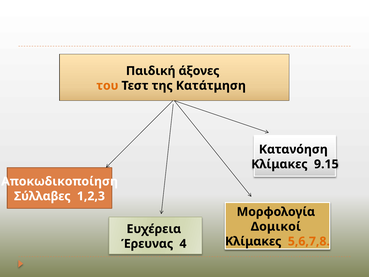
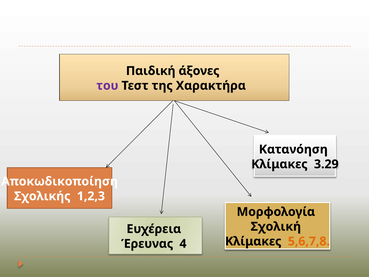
του colour: orange -> purple
Κατάτμηση: Κατάτμηση -> Χαρακτήρα
9.15: 9.15 -> 3.29
Σύλλαβες: Σύλλαβες -> Σχολικής
Δομικοί: Δομικοί -> Σχολική
